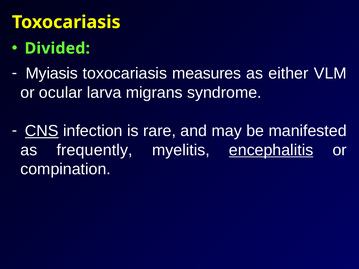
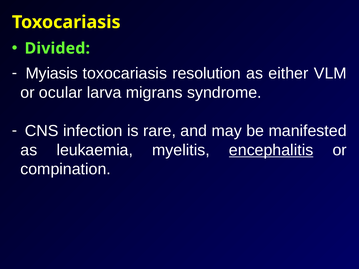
measures: measures -> resolution
CNS underline: present -> none
frequently: frequently -> leukaemia
